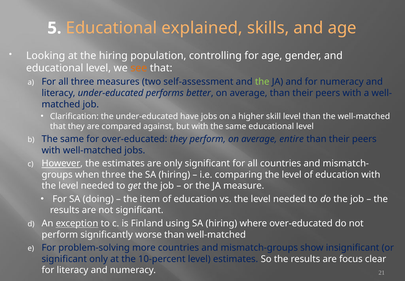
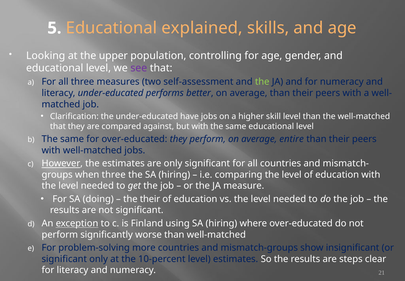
the hiring: hiring -> upper
see colour: orange -> purple
the item: item -> their
focus: focus -> steps
